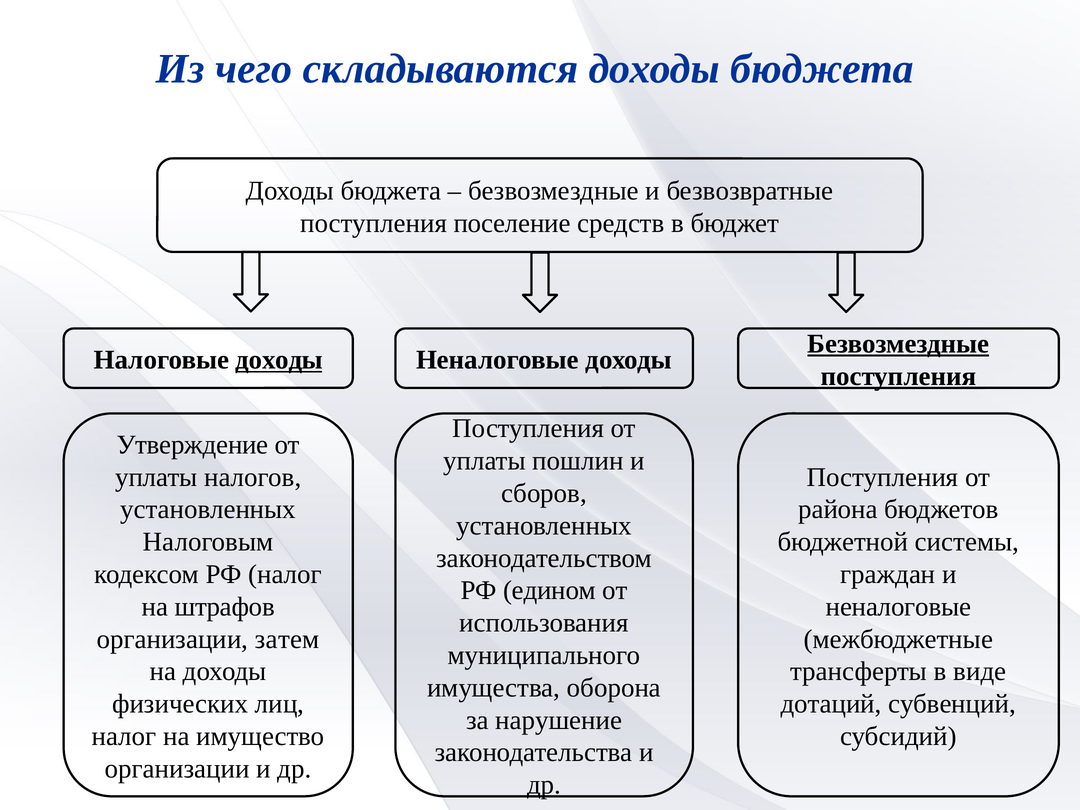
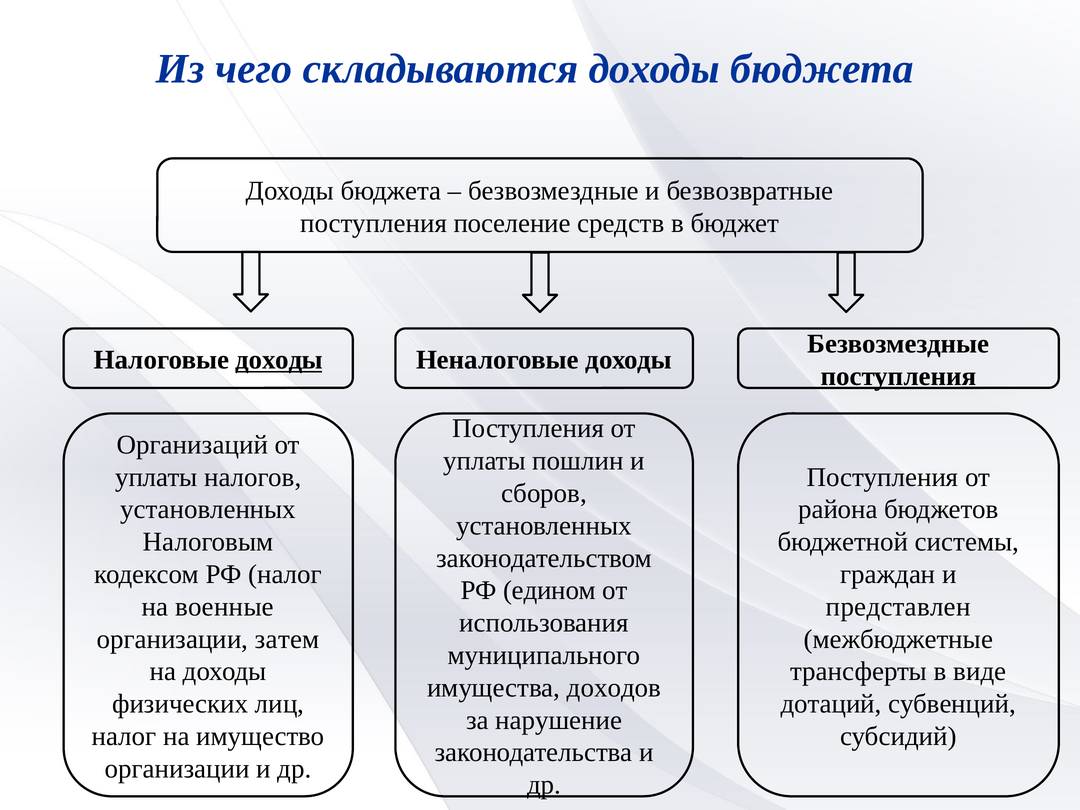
Безвозмездные at (898, 344) underline: present -> none
Утверждение: Утверждение -> Организаций
штрафов: штрафов -> военные
неналоговые at (898, 607): неналоговые -> представлен
оборона: оборона -> доходов
